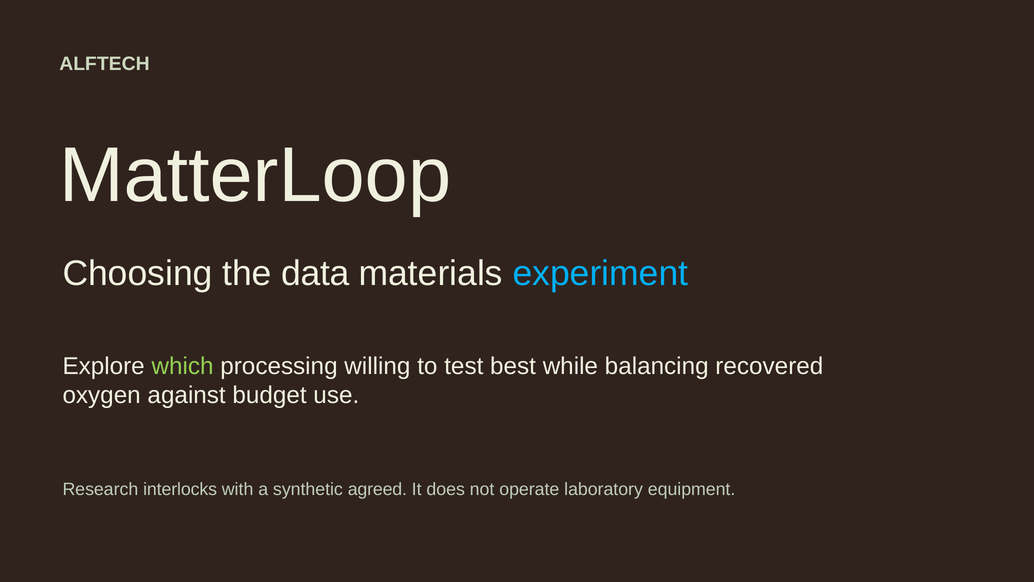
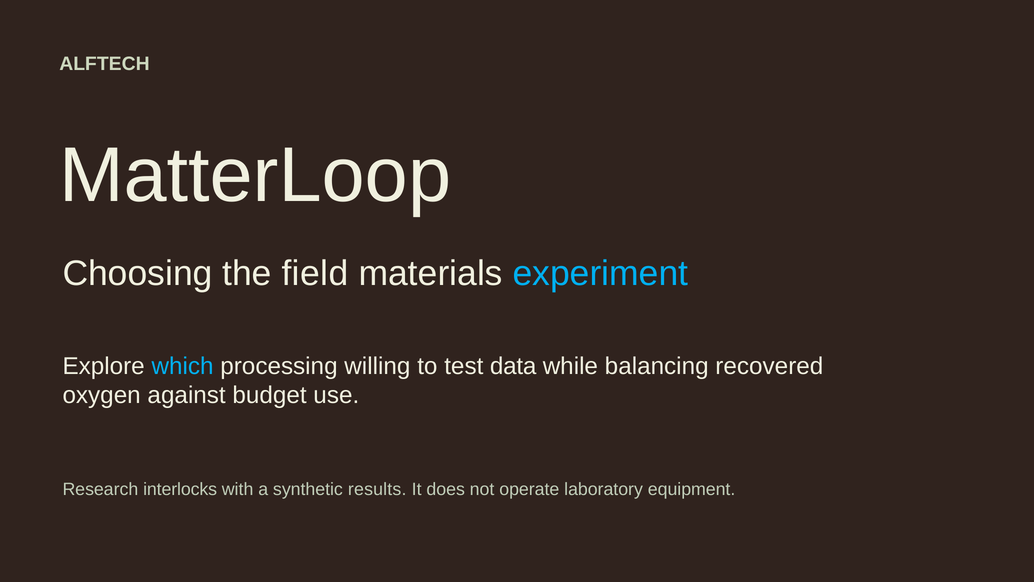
data: data -> field
which colour: light green -> light blue
best: best -> data
agreed: agreed -> results
